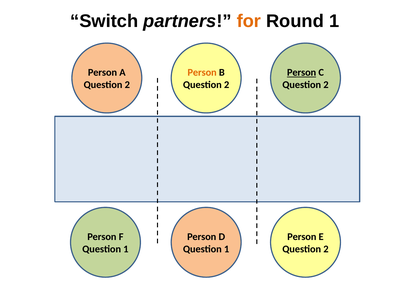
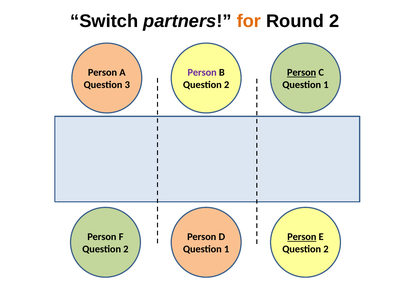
Round 1: 1 -> 2
Person at (202, 73) colour: orange -> purple
2 at (127, 85): 2 -> 3
2 at (326, 85): 2 -> 1
Person at (302, 237) underline: none -> present
1 at (126, 249): 1 -> 2
